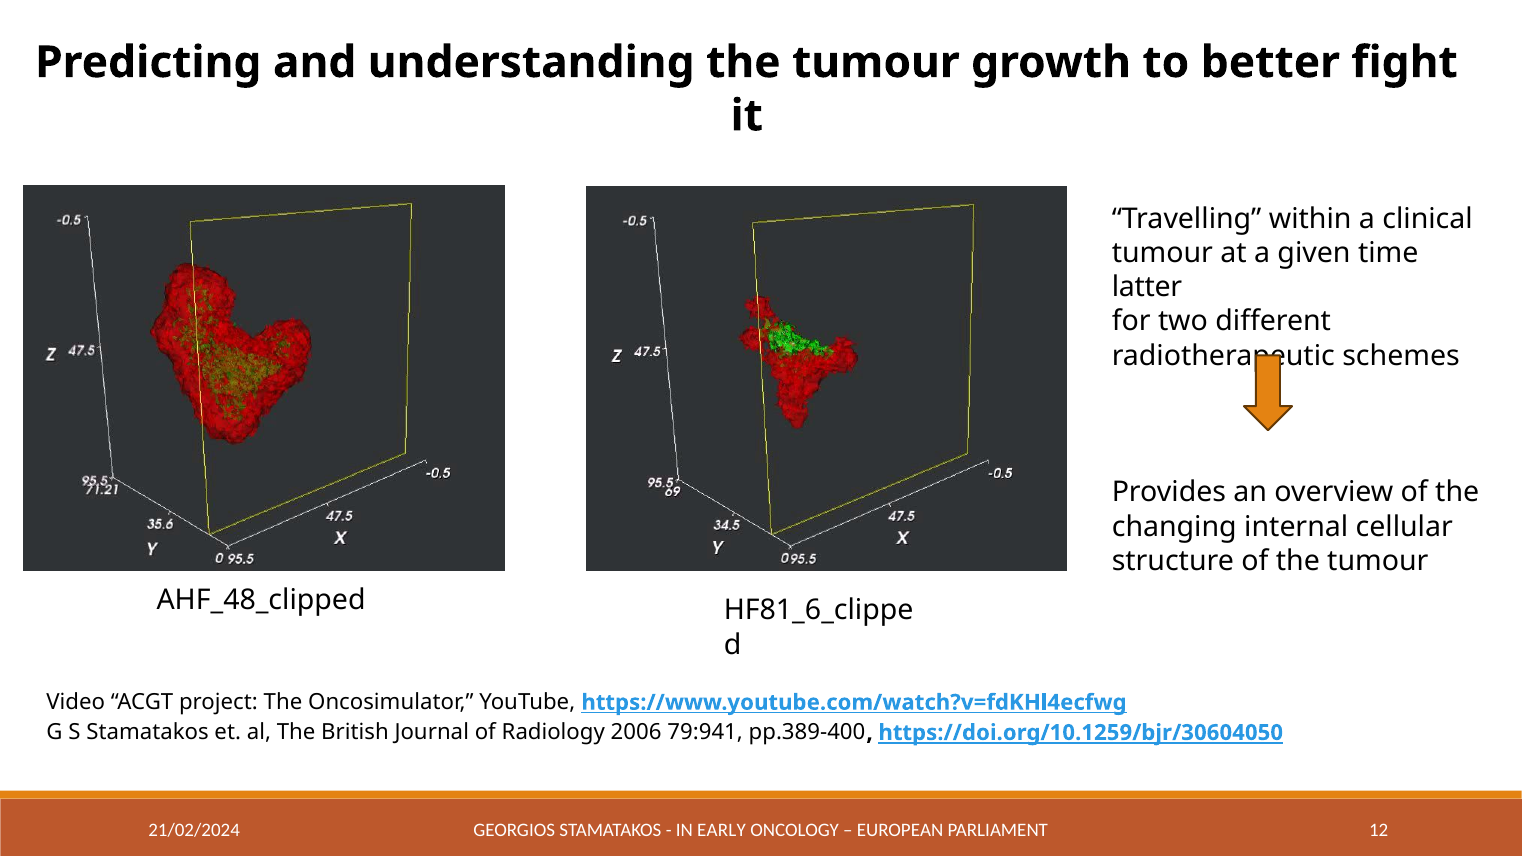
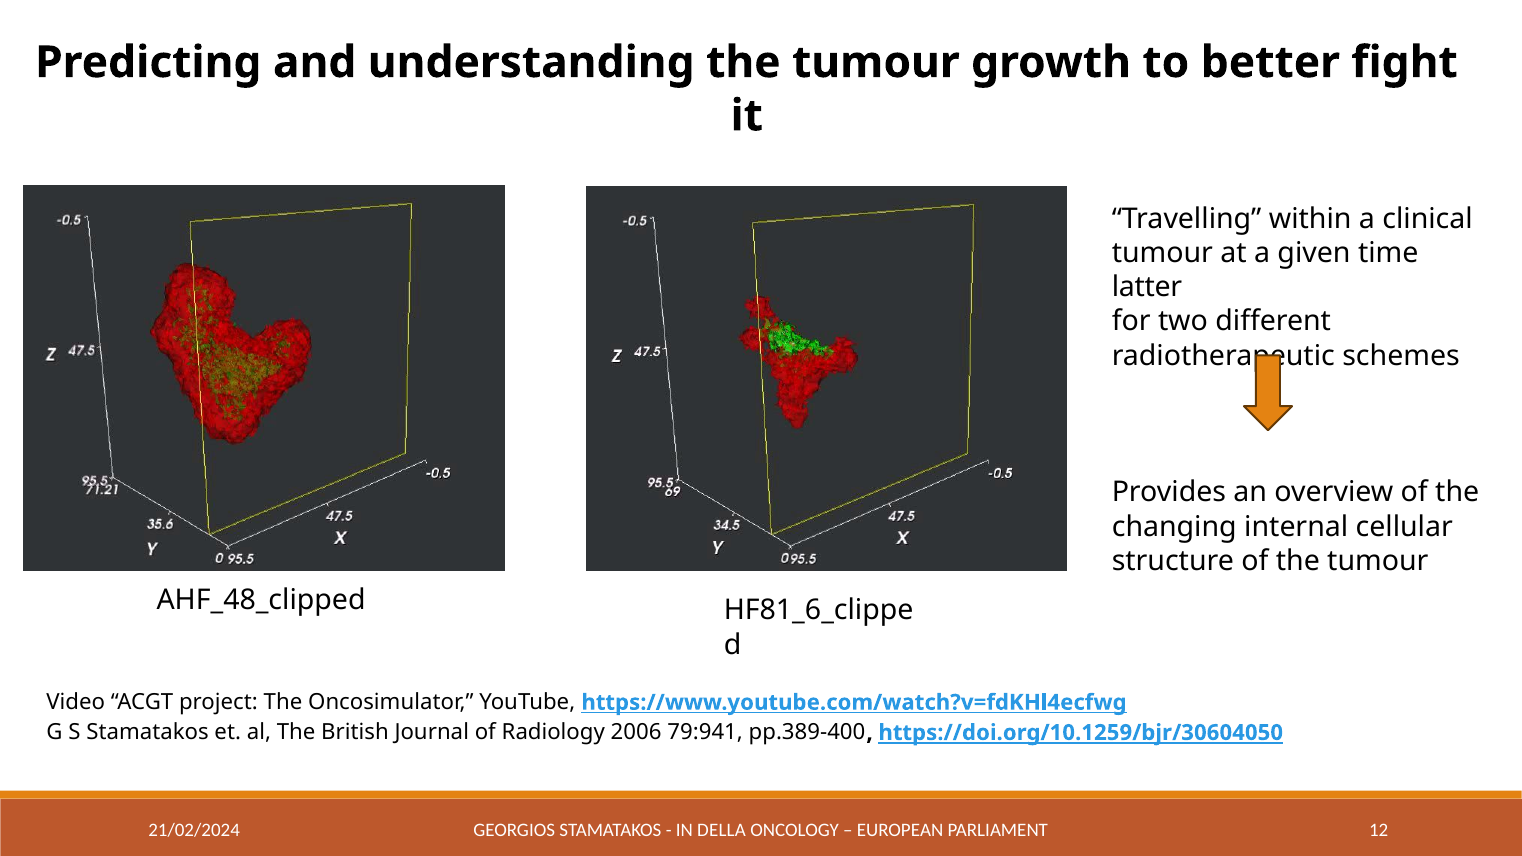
EARLY: EARLY -> DELLA
